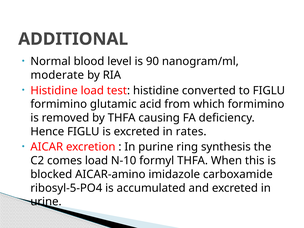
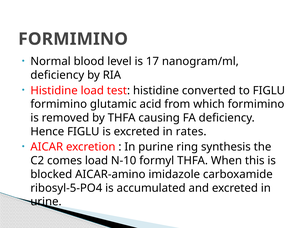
ADDITIONAL at (73, 39): ADDITIONAL -> FORMIMINO
90: 90 -> 17
moderate at (57, 75): moderate -> deficiency
